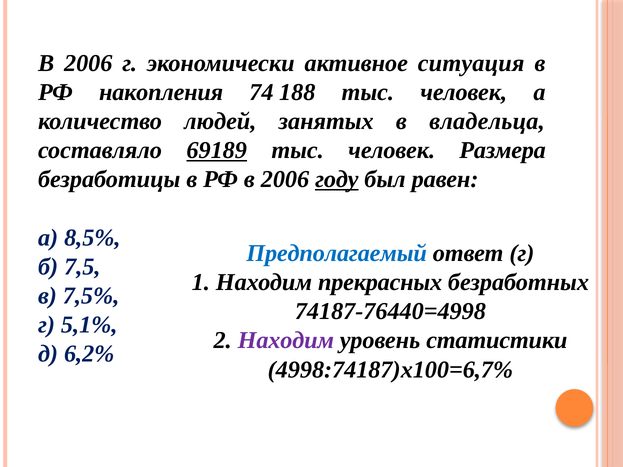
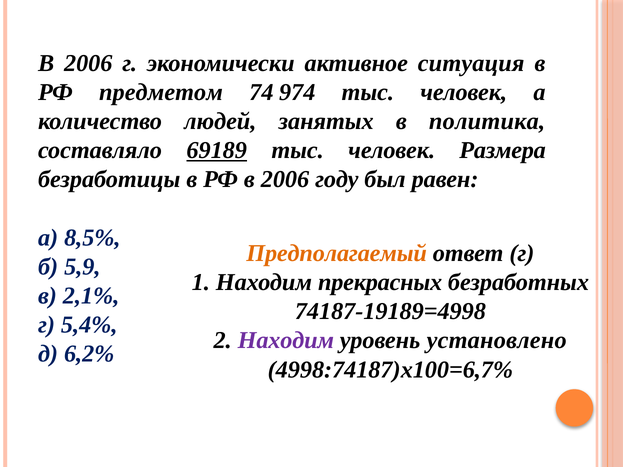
накопления: накопления -> предметом
188: 188 -> 974
владельца: владельца -> политика
году underline: present -> none
Предполагаемый colour: blue -> orange
7,5: 7,5 -> 5,9
7,5%: 7,5% -> 2,1%
74187-76440=4998: 74187-76440=4998 -> 74187-19189=4998
5,1%: 5,1% -> 5,4%
статистики: статистики -> установлено
